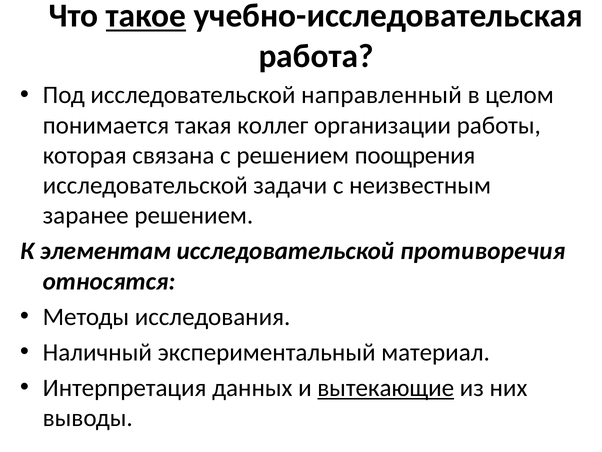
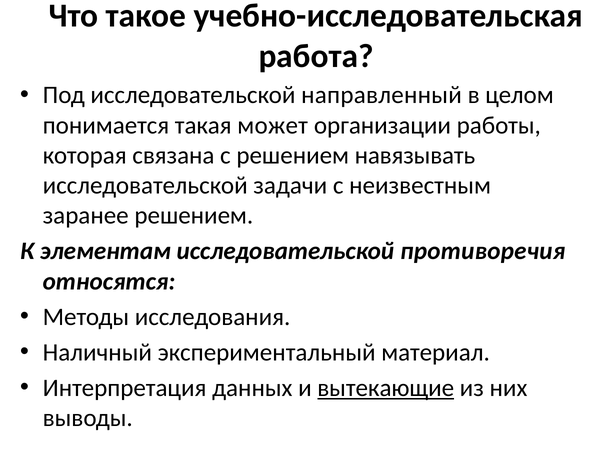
такое underline: present -> none
коллег: коллег -> может
поощрения: поощрения -> навязывать
